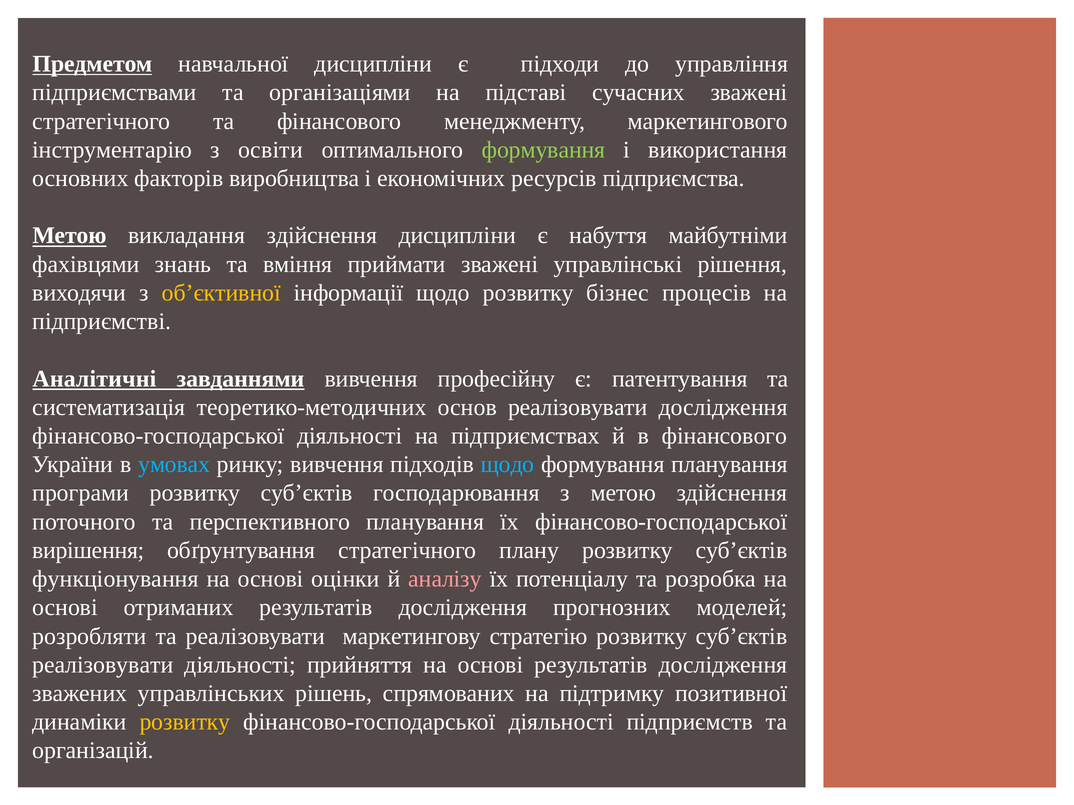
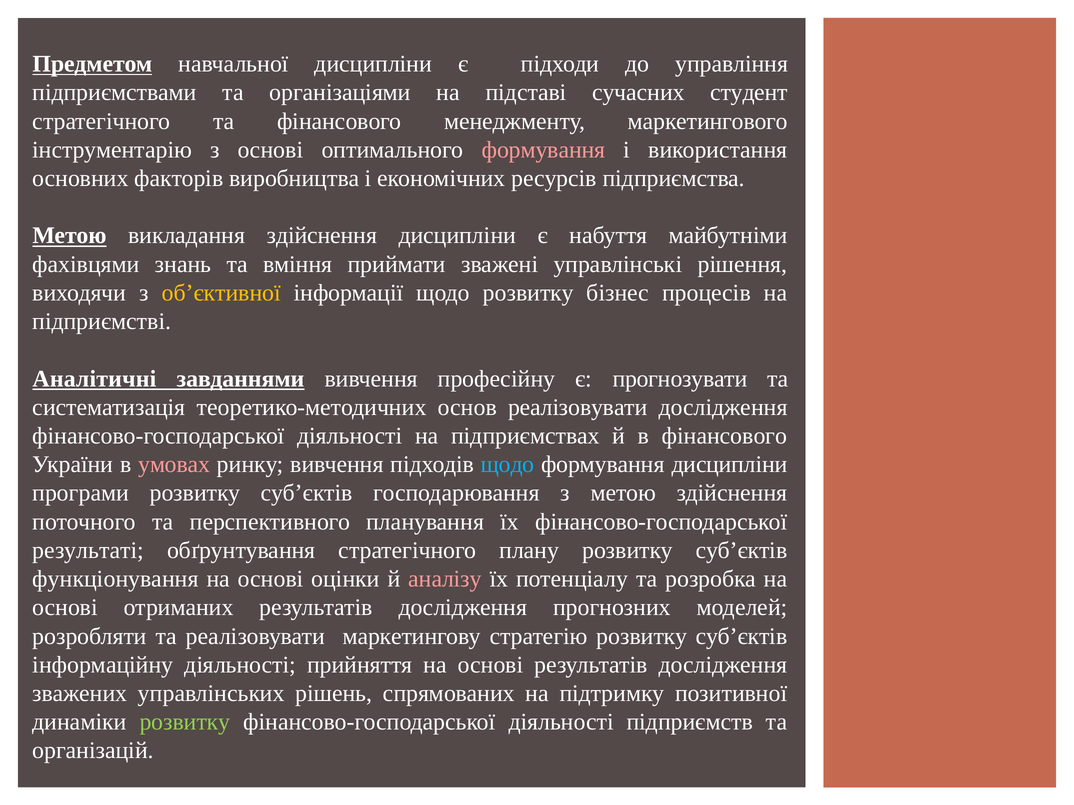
сучасних зважені: зважені -> студент
з освіти: освіти -> основі
формування at (544, 150) colour: light green -> pink
патентування: патентування -> прогнозувати
умовах colour: light blue -> pink
формування планування: планування -> дисципліни
вирішення: вирішення -> результаті
реалізовувати at (103, 665): реалізовувати -> інформаційну
розвитку at (185, 722) colour: yellow -> light green
